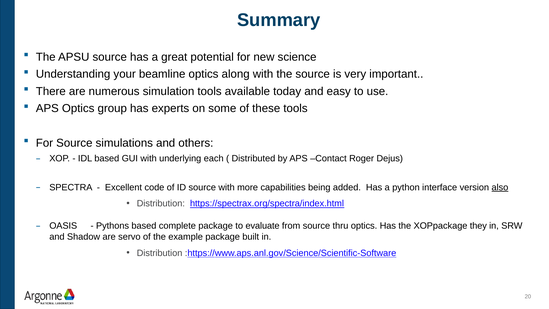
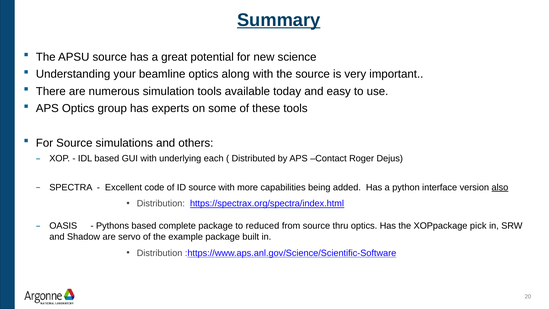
Summary underline: none -> present
evaluate: evaluate -> reduced
they: they -> pick
